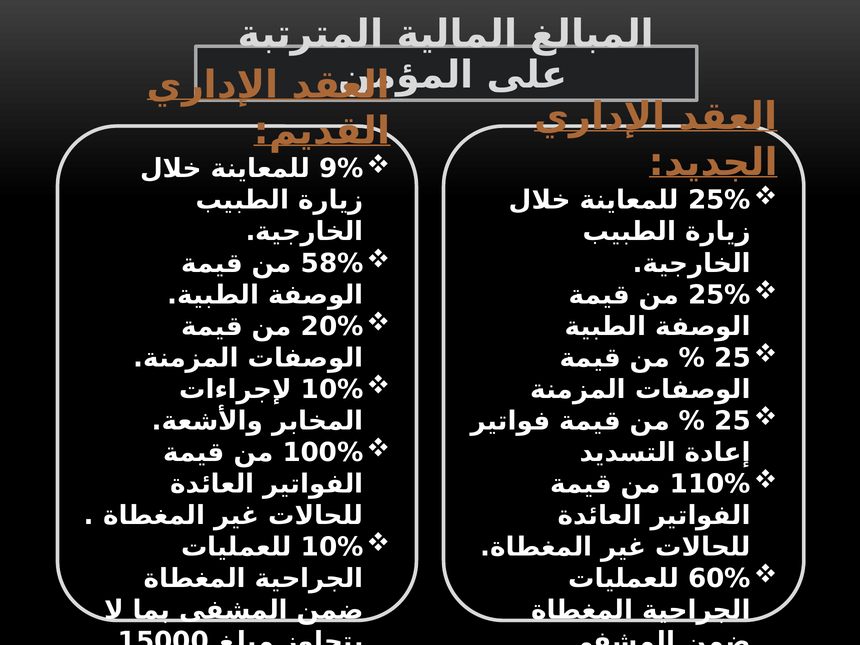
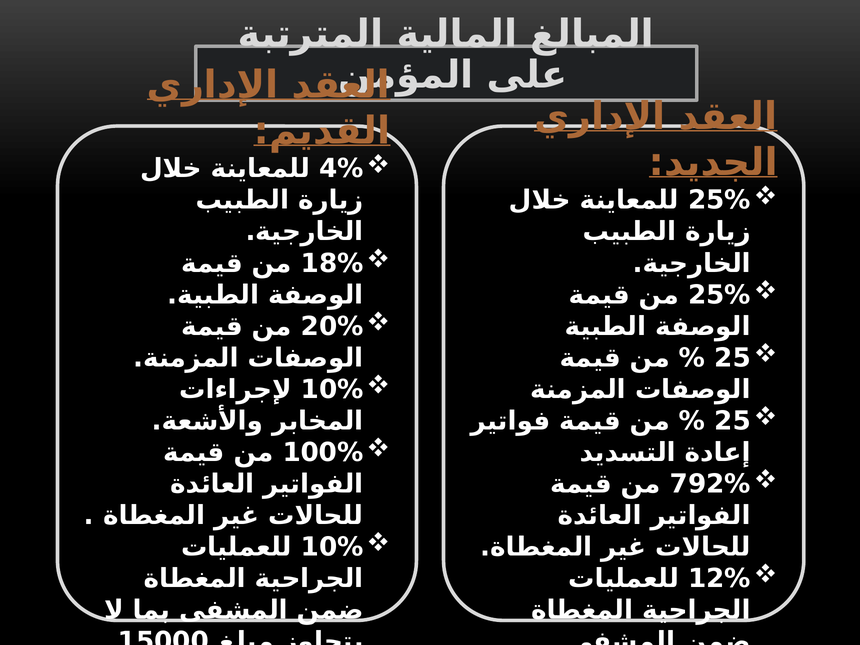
9%: 9% -> 4%
58%: 58% -> 18%
110%: 110% -> 792%
60%: 60% -> 12%
